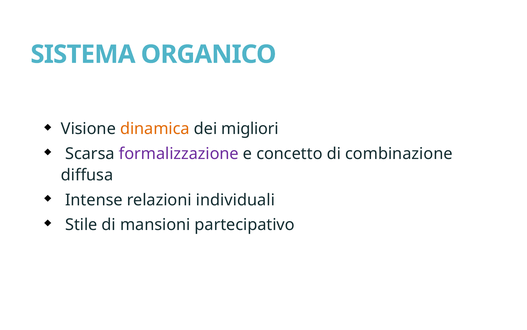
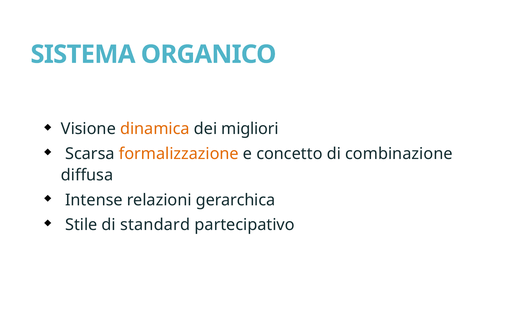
formalizzazione colour: purple -> orange
individuali: individuali -> gerarchica
mansioni: mansioni -> standard
